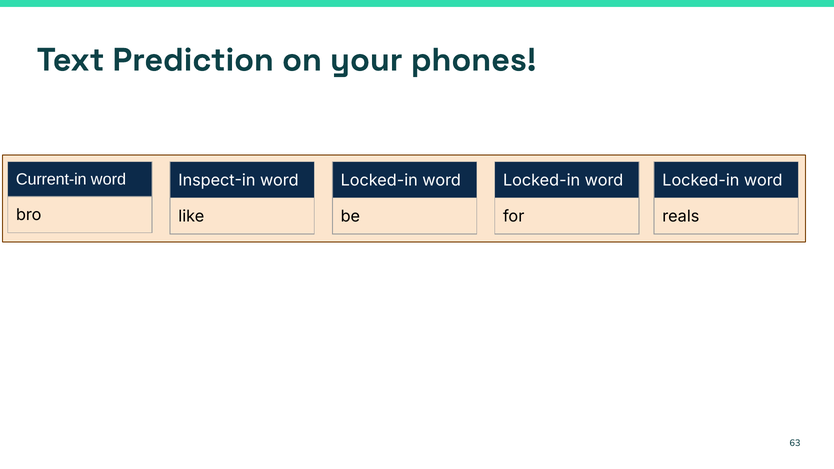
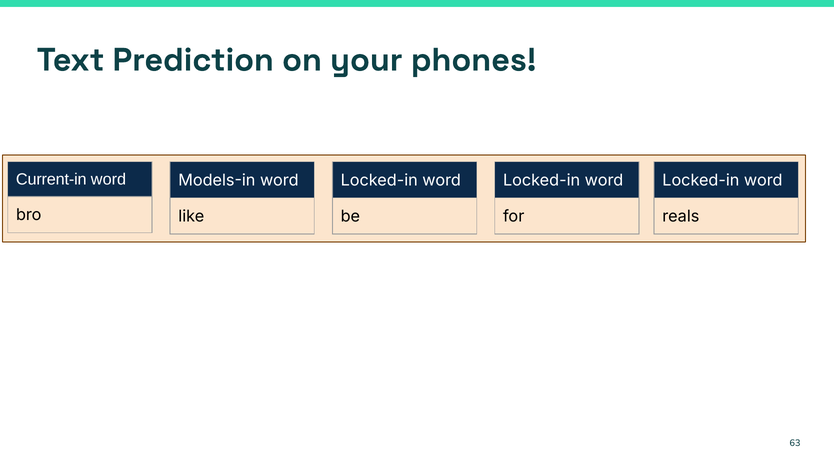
Inspect-in: Inspect-in -> Models-in
